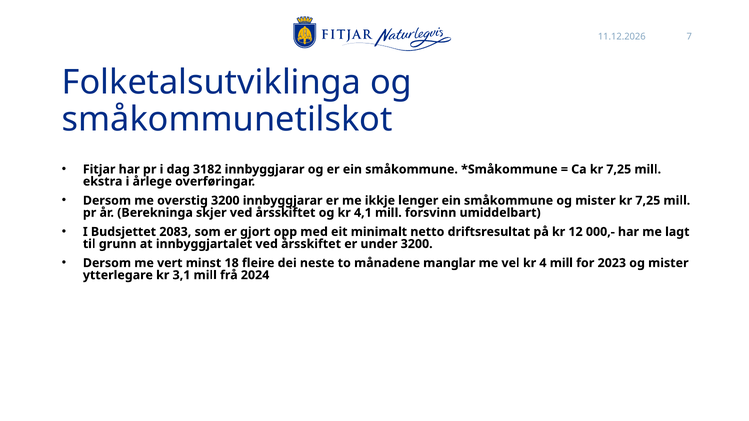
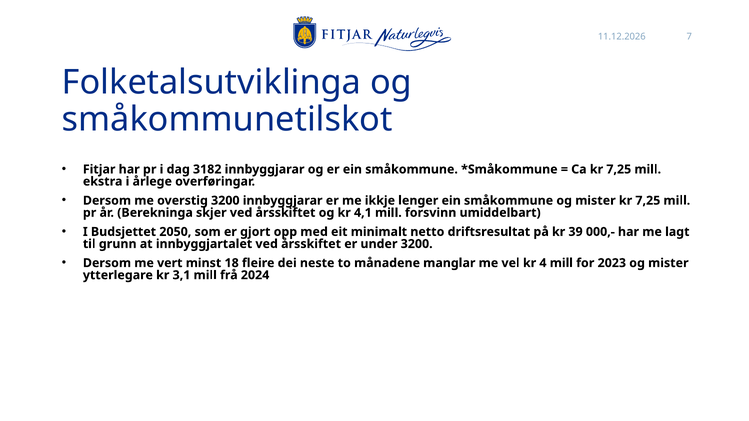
2083: 2083 -> 2050
12: 12 -> 39
